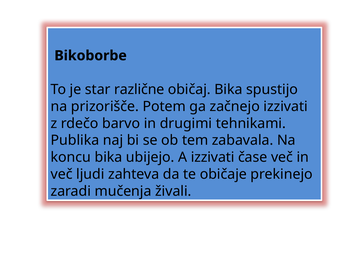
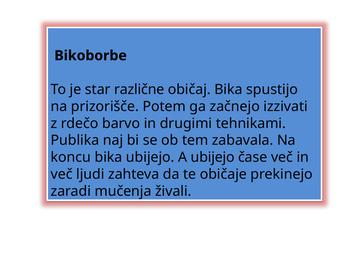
A izzivati: izzivati -> ubijejo
